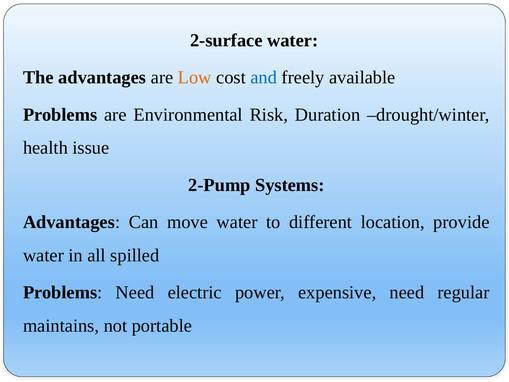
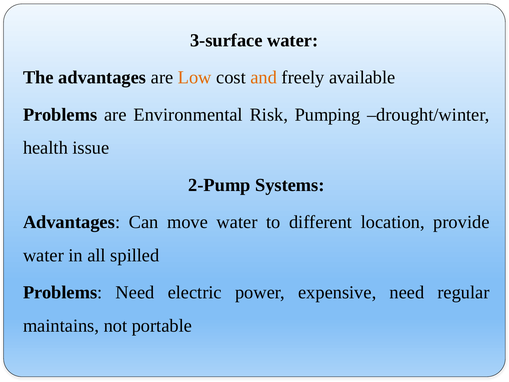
2-surface: 2-surface -> 3-surface
and colour: blue -> orange
Duration: Duration -> Pumping
